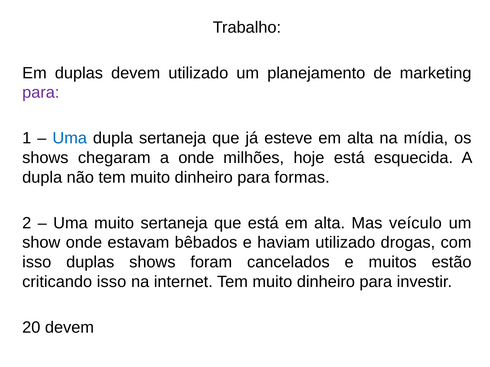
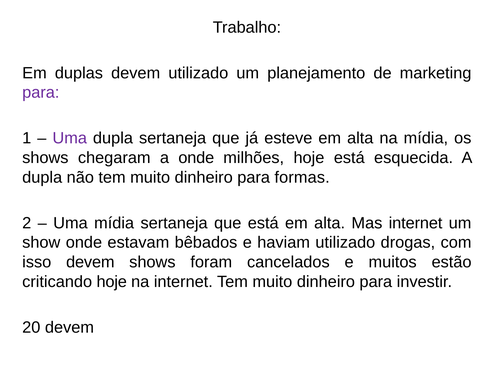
Uma at (70, 138) colour: blue -> purple
Uma muito: muito -> mídia
Mas veículo: veículo -> internet
isso duplas: duplas -> devem
criticando isso: isso -> hoje
